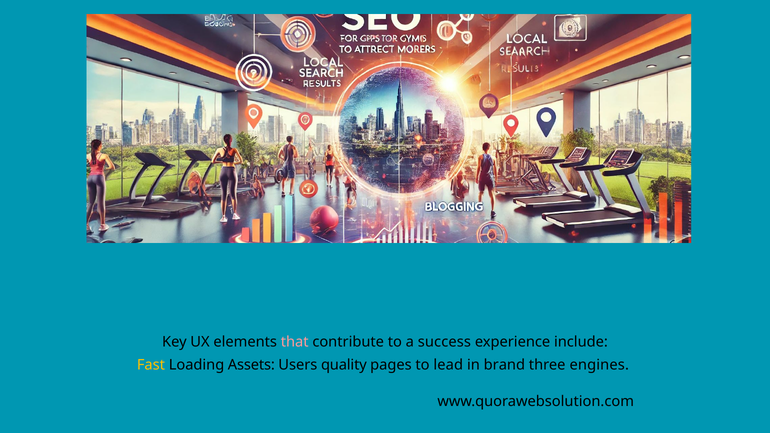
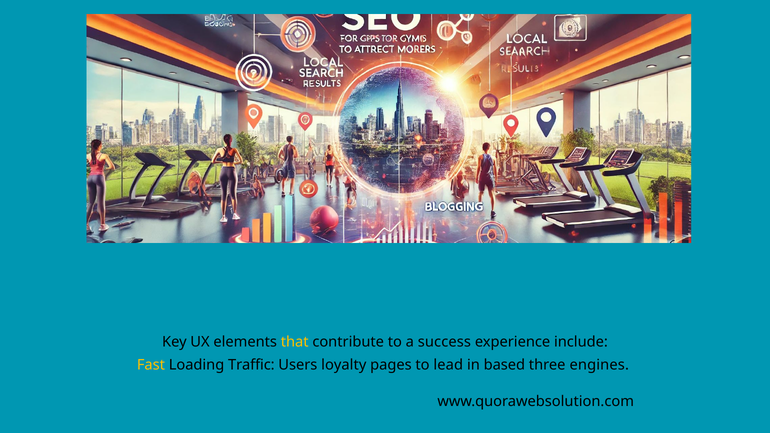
that colour: pink -> yellow
Assets: Assets -> Traffic
quality: quality -> loyalty
brand: brand -> based
